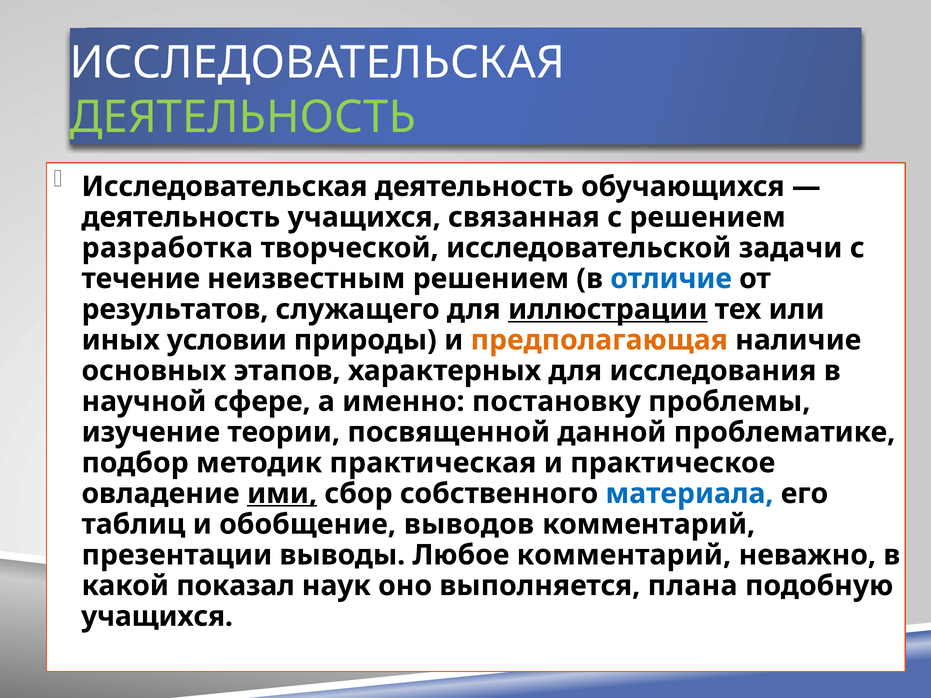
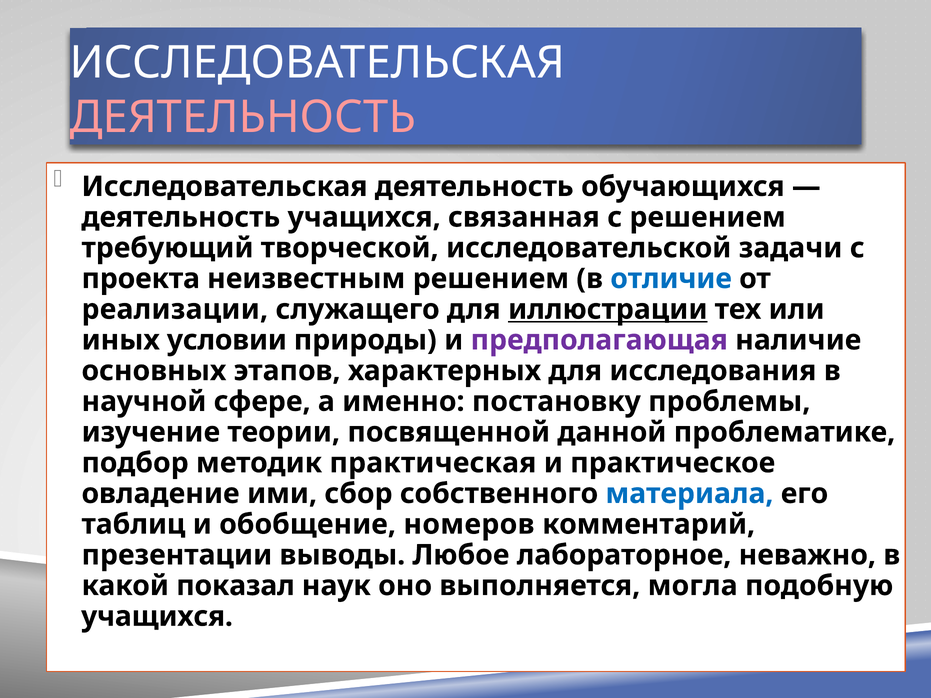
ДЕЯТЕЛЬНОСТЬ at (243, 117) colour: light green -> pink
разработка: разработка -> требующий
течение: течение -> проекта
результатов: результатов -> реализации
предполагающая colour: orange -> purple
ими underline: present -> none
выводов: выводов -> номеров
Любое комментарий: комментарий -> лабораторное
плана: плана -> могла
